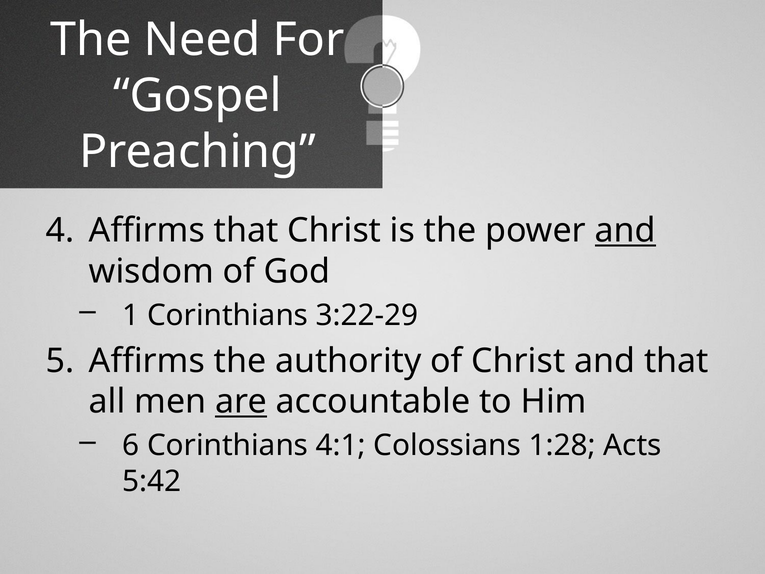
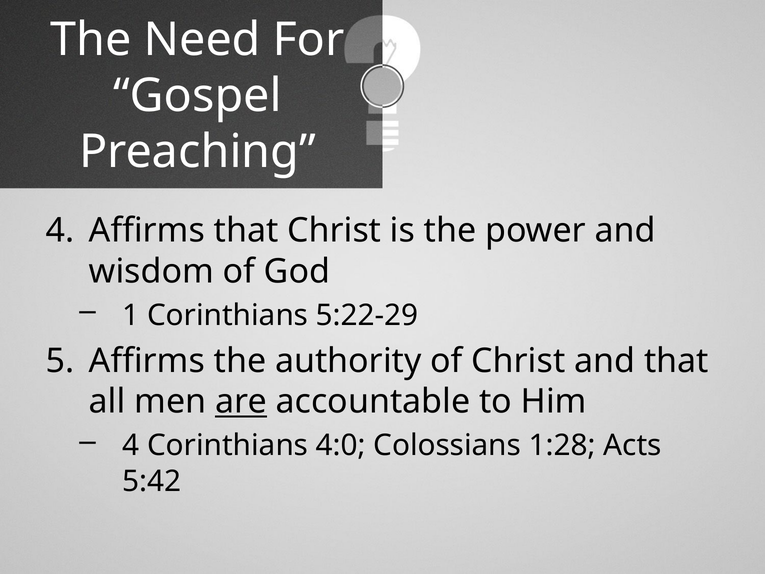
and at (625, 231) underline: present -> none
3:22-29: 3:22-29 -> 5:22-29
6 at (131, 445): 6 -> 4
4:1: 4:1 -> 4:0
